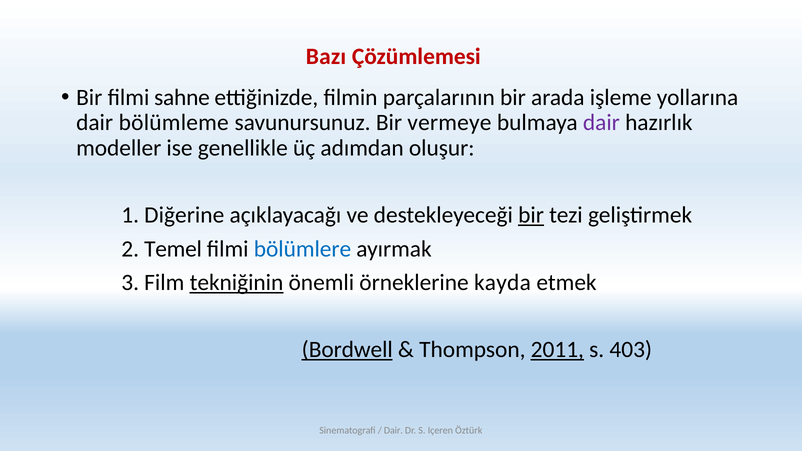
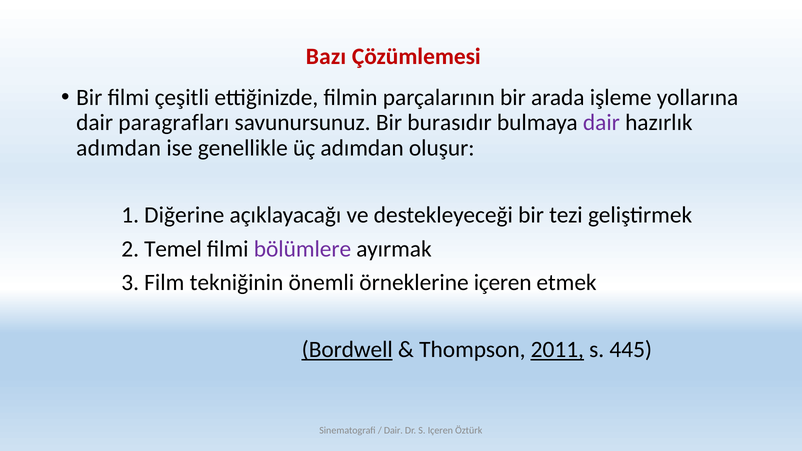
sahne: sahne -> çeşitli
bölümleme: bölümleme -> paragrafları
vermeye: vermeye -> burasıdır
modeller at (119, 148): modeller -> adımdan
bir at (531, 215) underline: present -> none
bölümlere colour: blue -> purple
tekniğinin underline: present -> none
örneklerine kayda: kayda -> içeren
403: 403 -> 445
